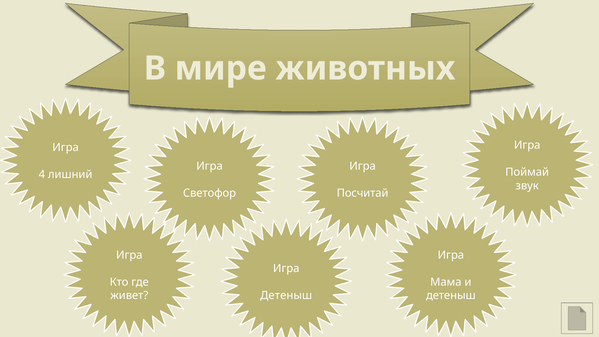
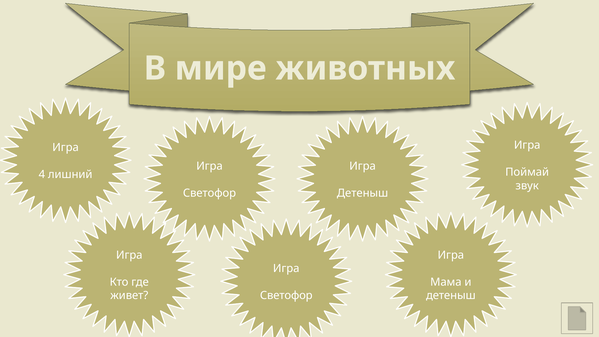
Посчитай at (363, 193): Посчитай -> Детеныш
Детеныш at (286, 295): Детеныш -> Светофор
